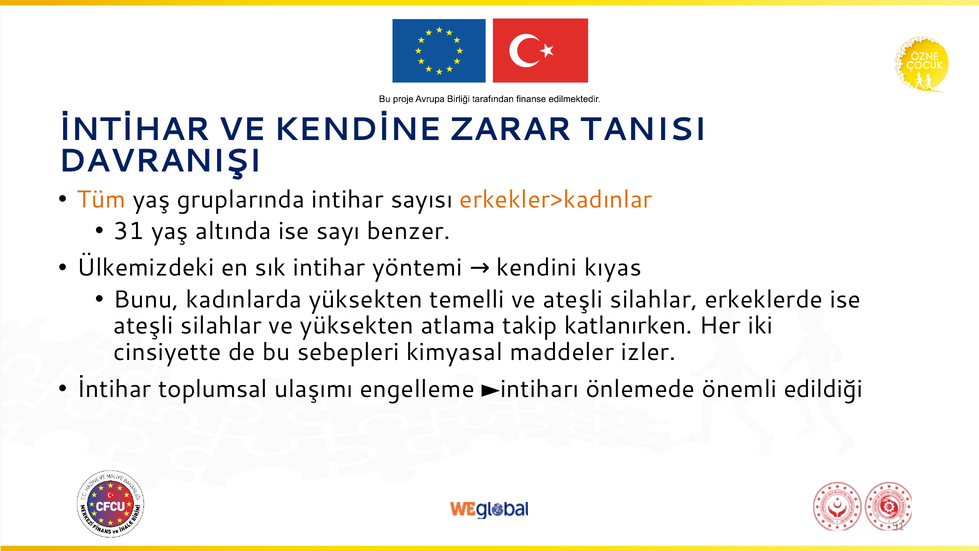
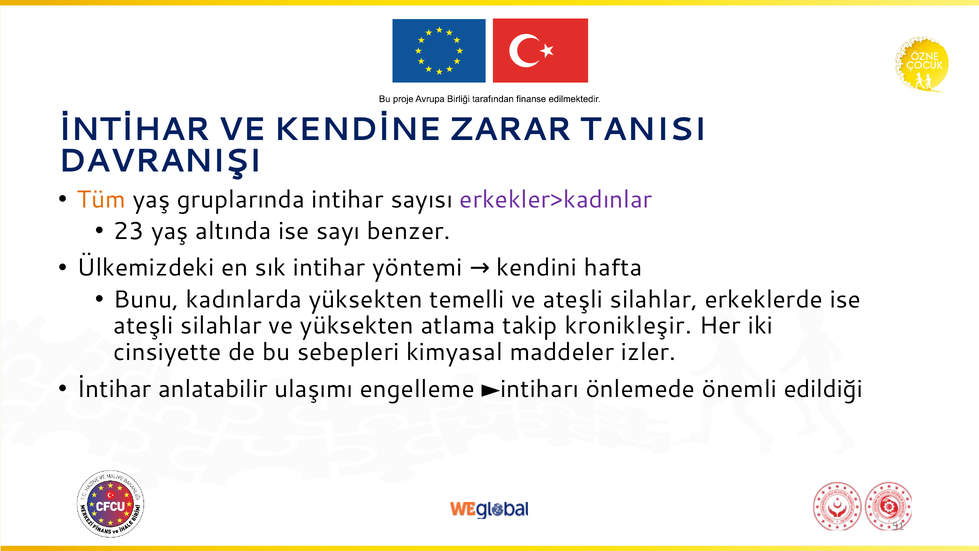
erkekler>kadınlar colour: orange -> purple
31: 31 -> 23
kıyas: kıyas -> hafta
katlanırken: katlanırken -> kronikleşir
toplumsal: toplumsal -> anlatabilir
